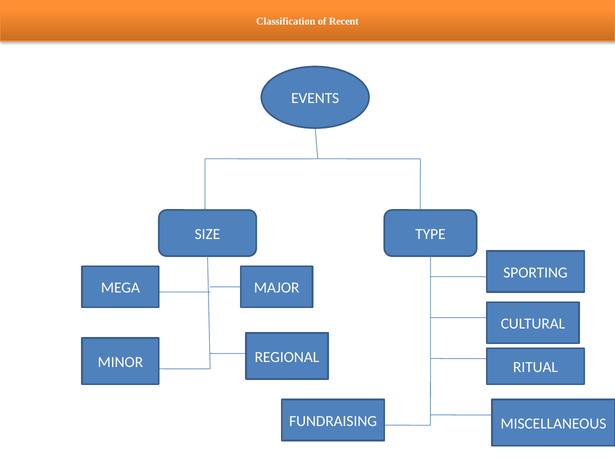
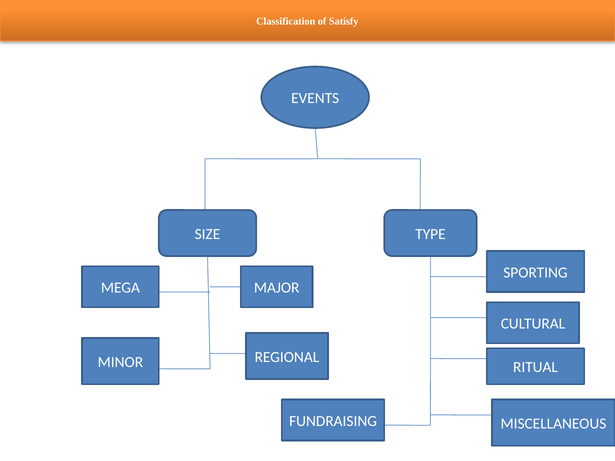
Recent: Recent -> Satisfy
